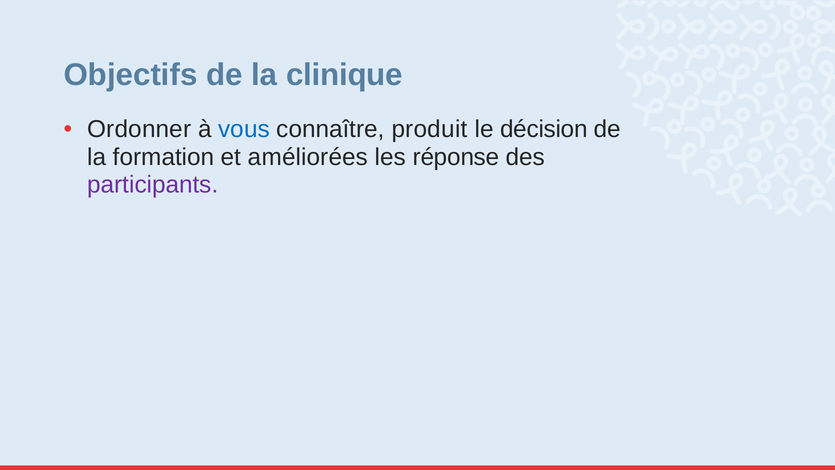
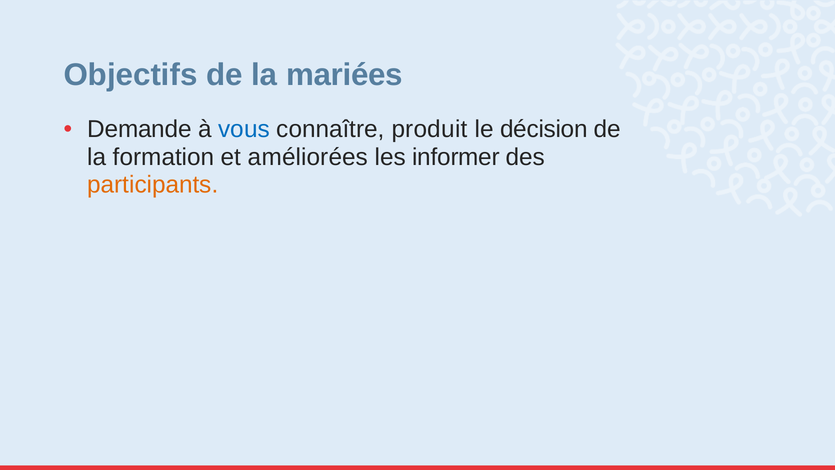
clinique: clinique -> mariées
Ordonner: Ordonner -> Demande
réponse: réponse -> informer
participants colour: purple -> orange
